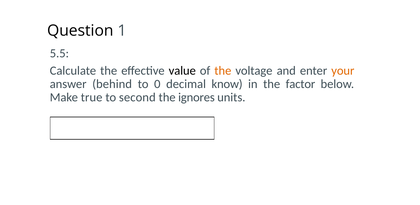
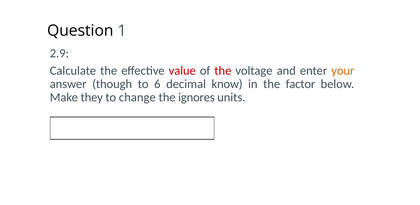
5.5: 5.5 -> 2.9
value colour: black -> red
the at (223, 71) colour: orange -> red
behind: behind -> though
0: 0 -> 6
true: true -> they
second: second -> change
